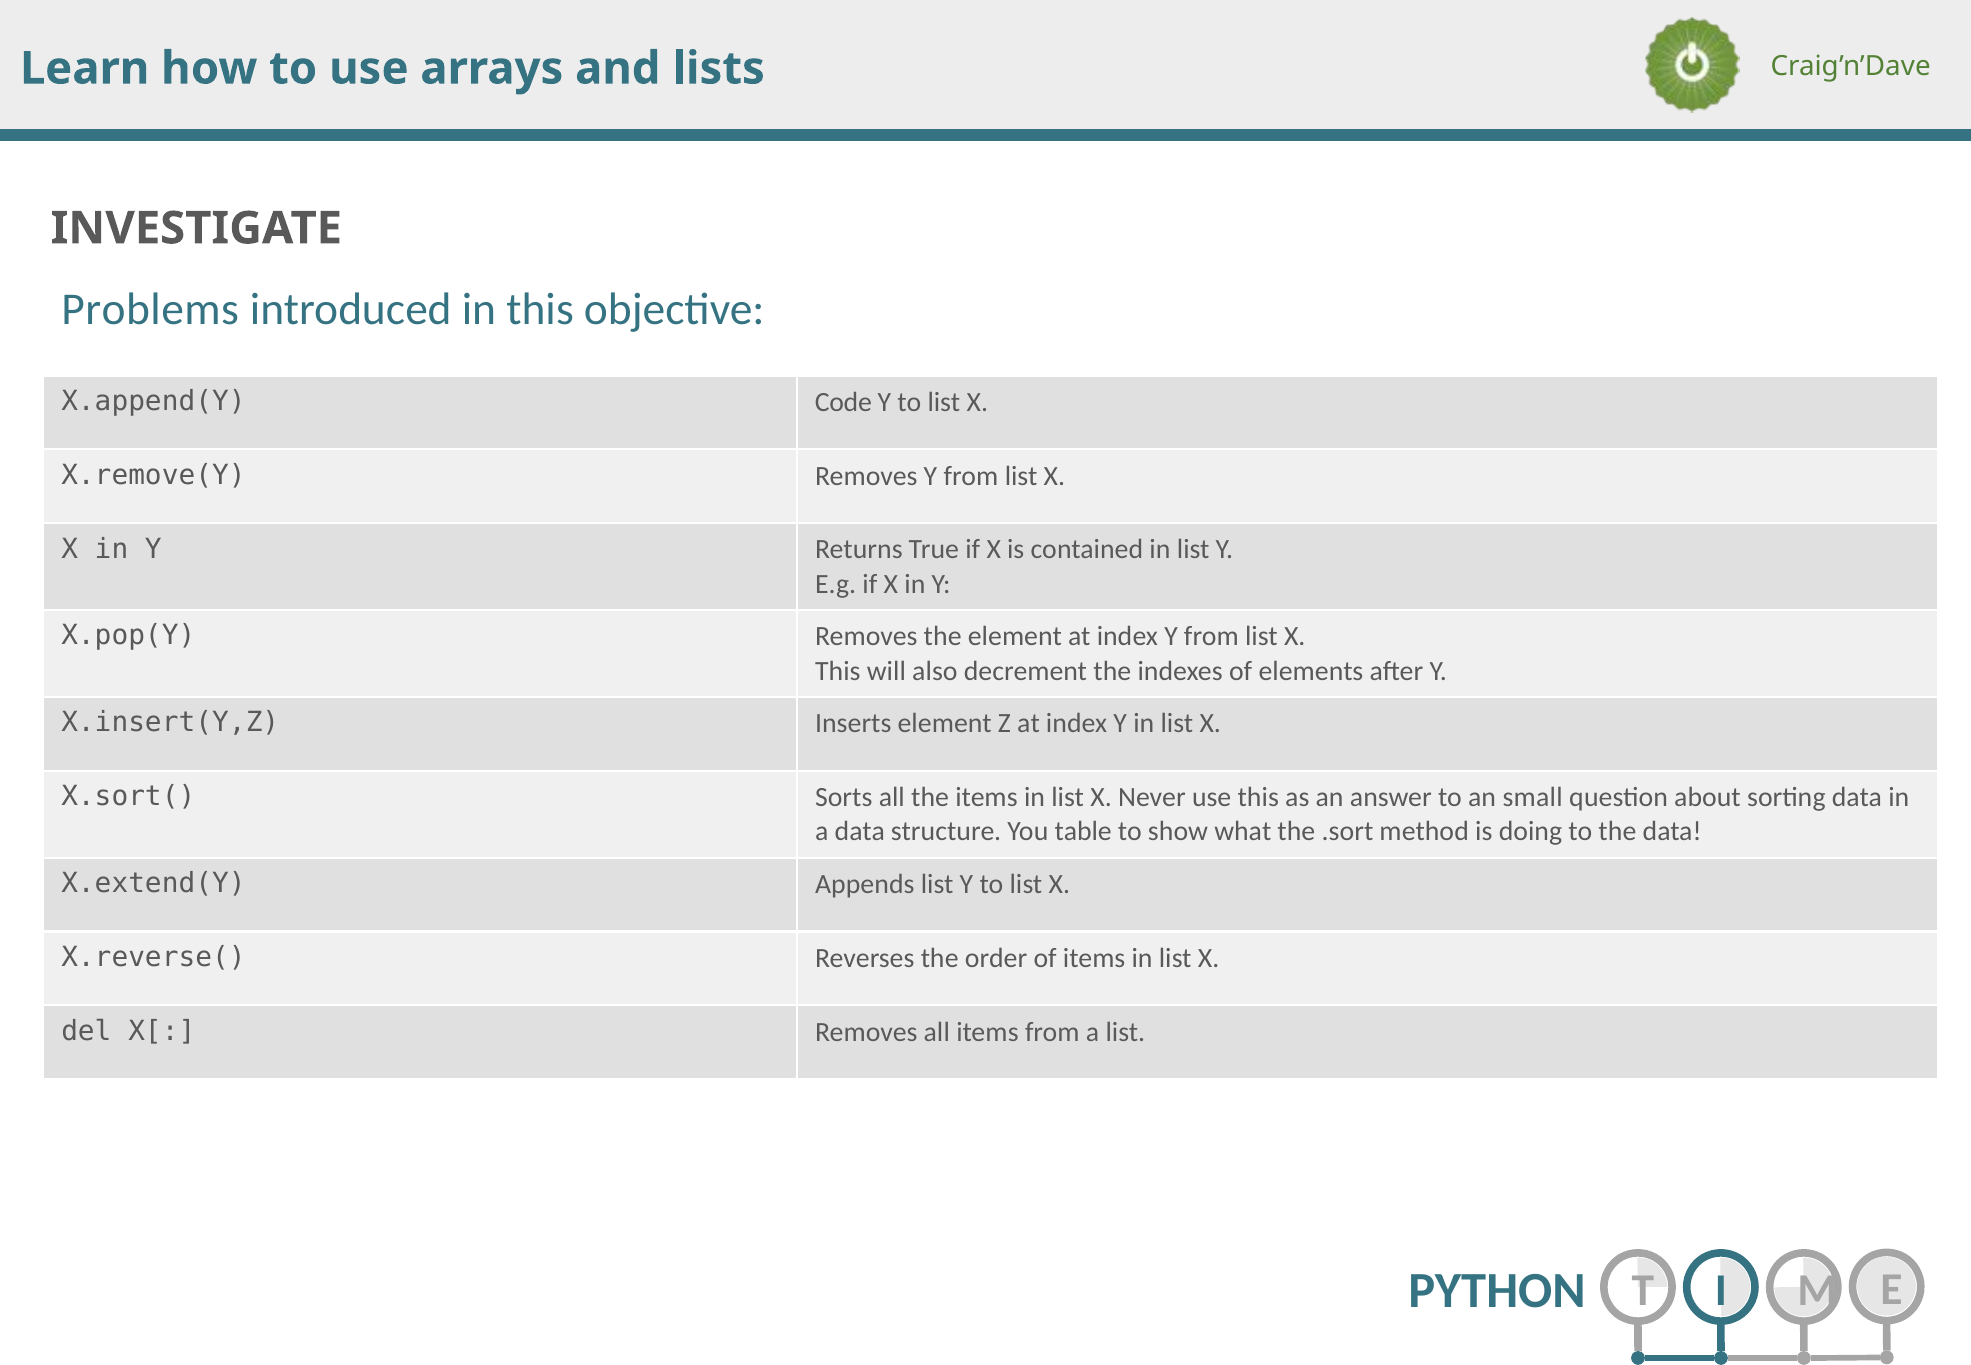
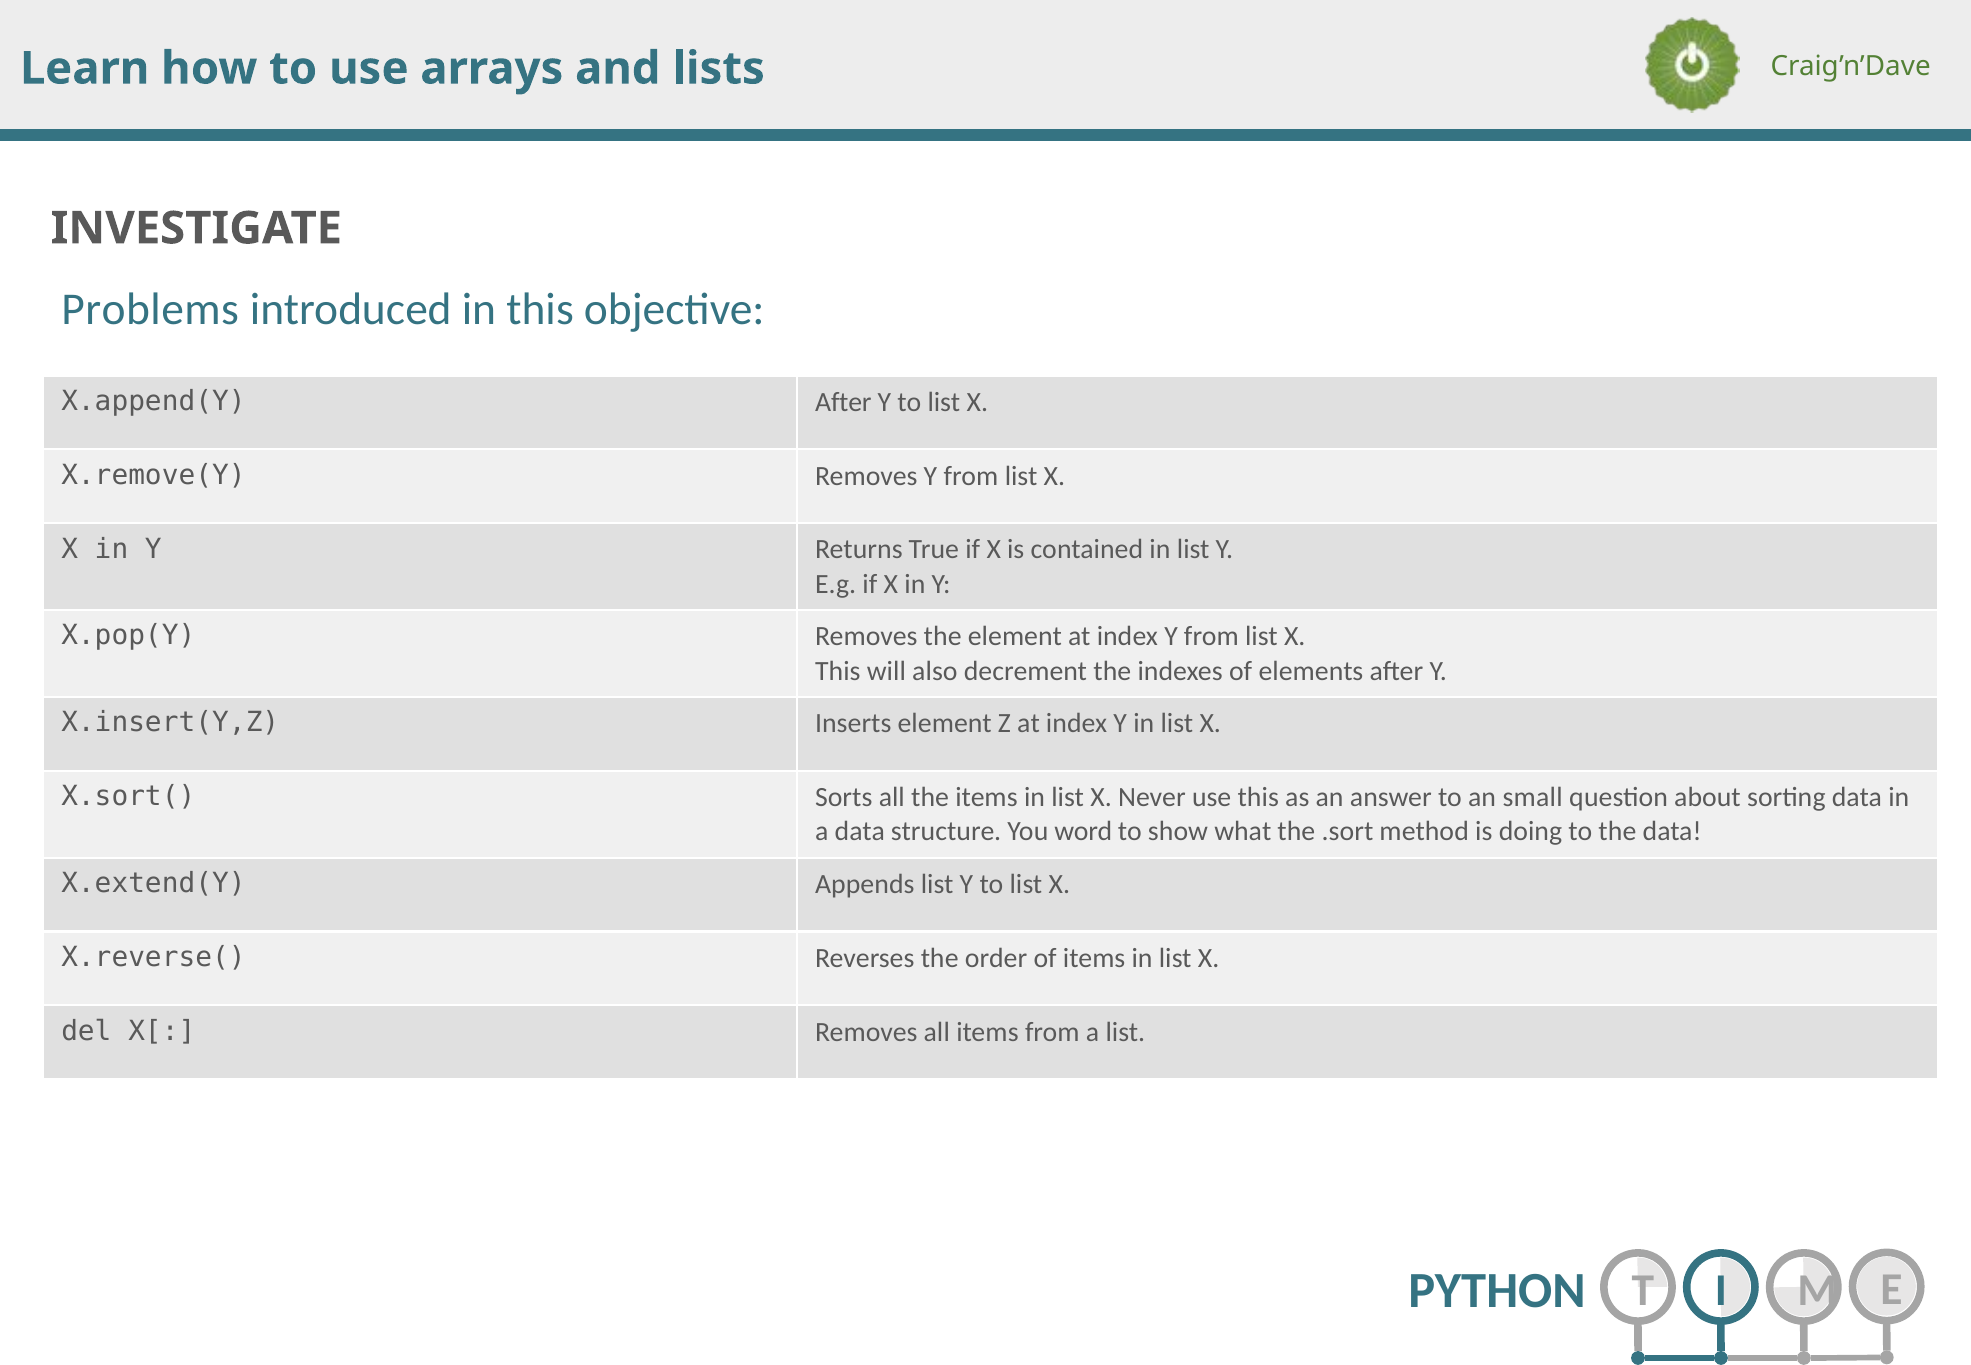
X.append(Y Code: Code -> After
table: table -> word
